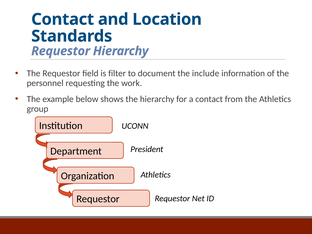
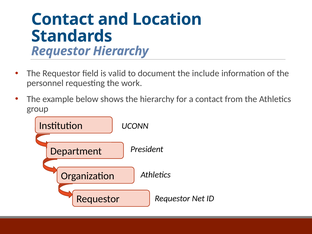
filter: filter -> valid
